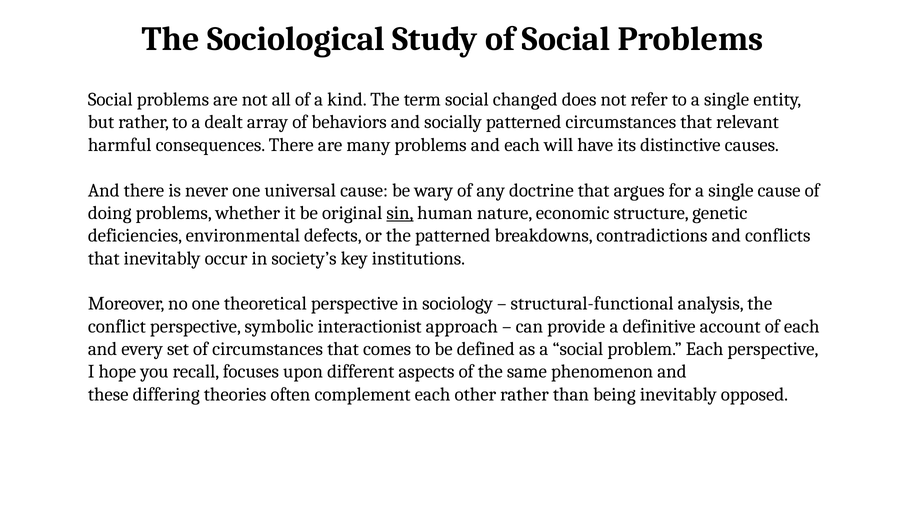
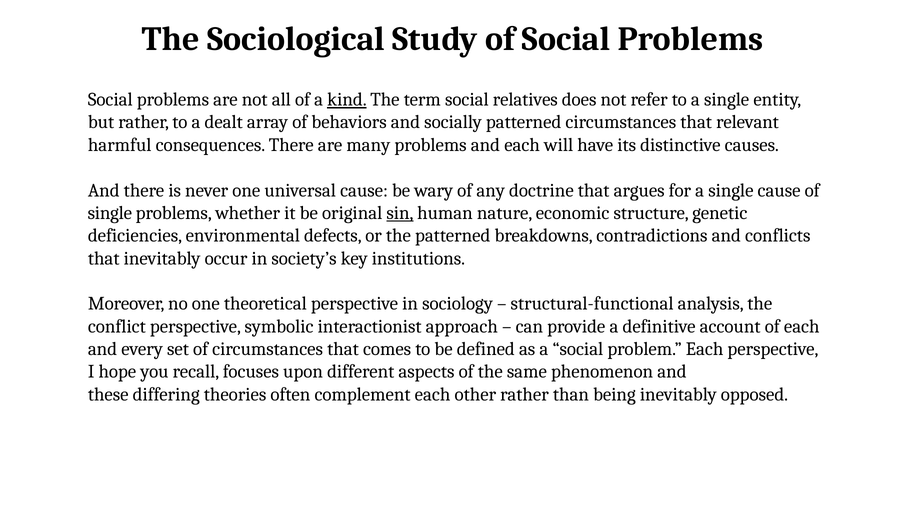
kind underline: none -> present
changed: changed -> relatives
doing at (110, 213): doing -> single
